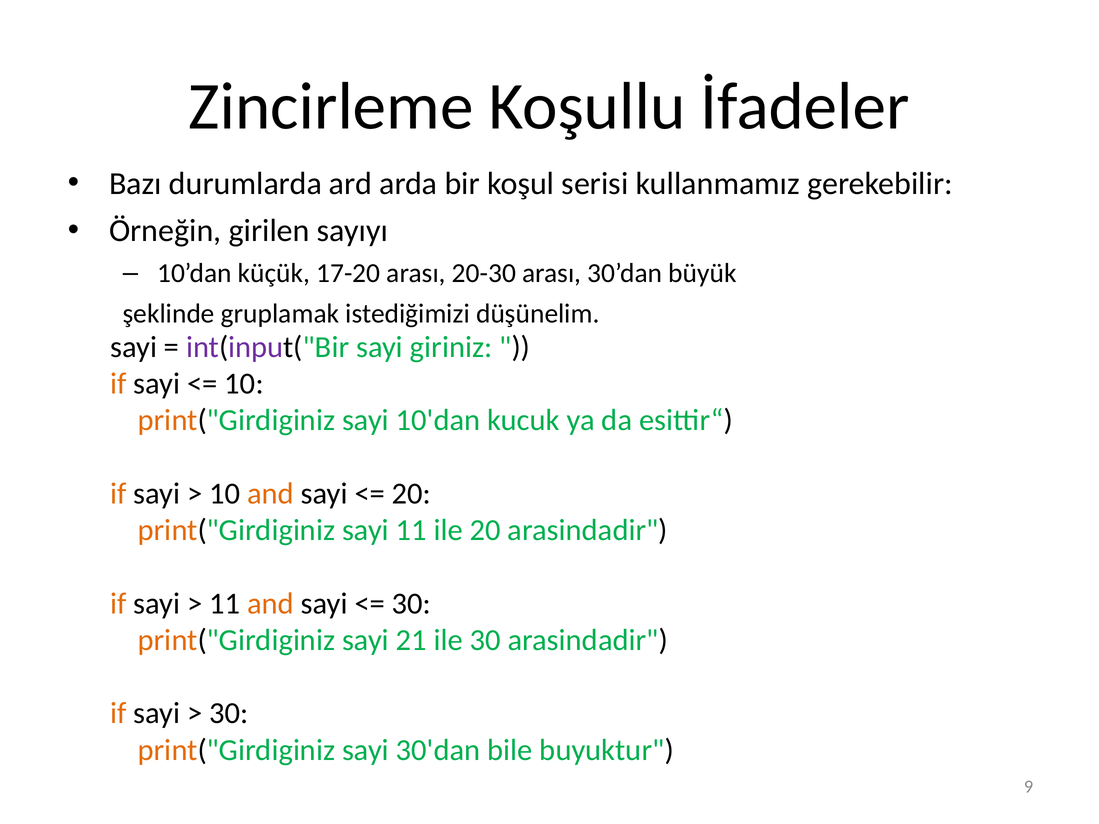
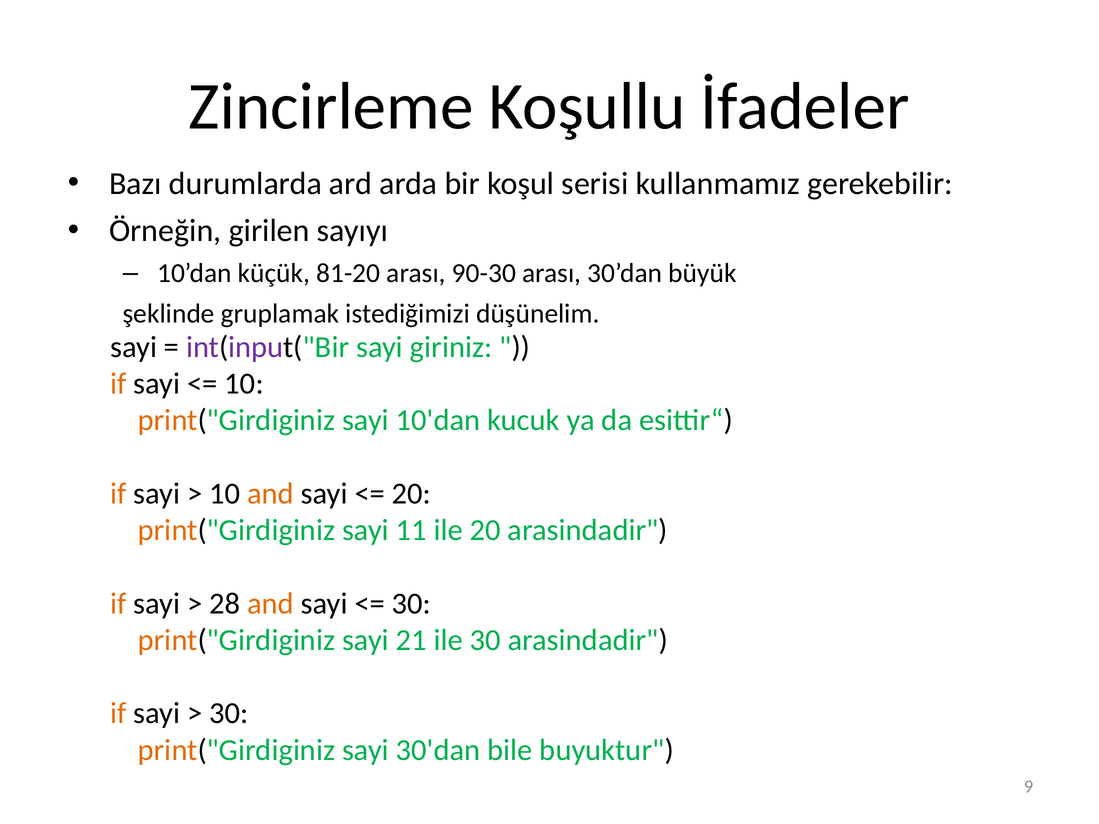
17-20: 17-20 -> 81-20
20-30: 20-30 -> 90-30
11 at (225, 604): 11 -> 28
